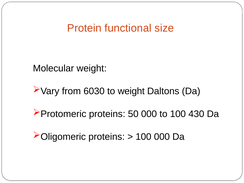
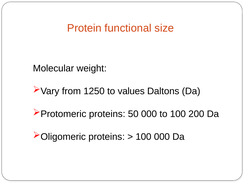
6030: 6030 -> 1250
to weight: weight -> values
430: 430 -> 200
